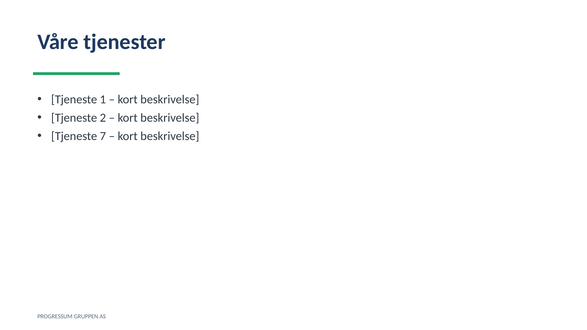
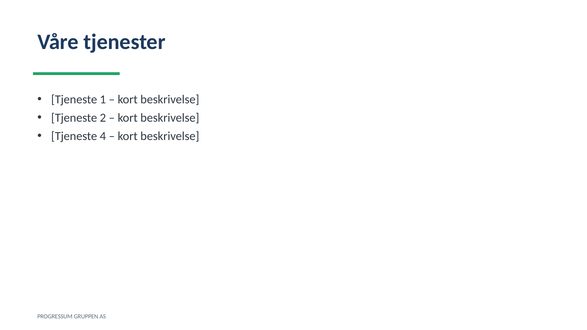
7: 7 -> 4
